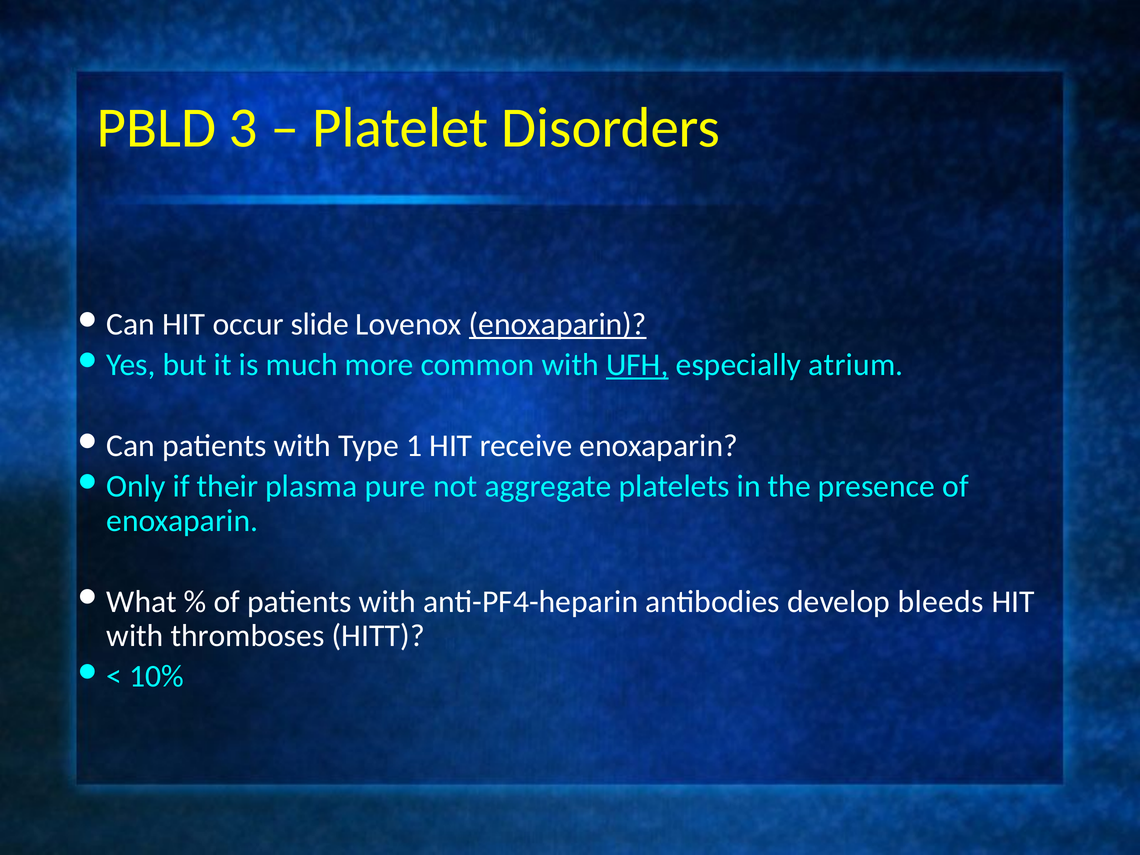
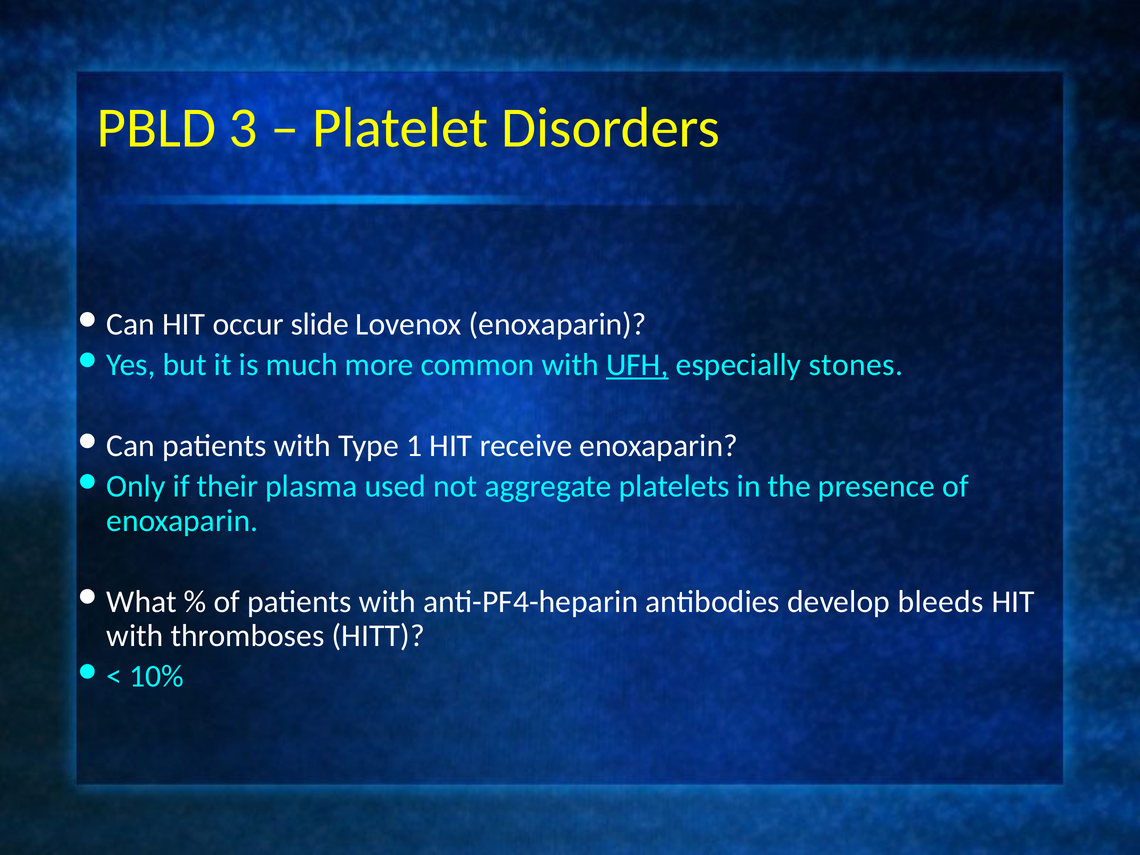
enoxaparin at (558, 324) underline: present -> none
atrium: atrium -> stones
pure: pure -> used
